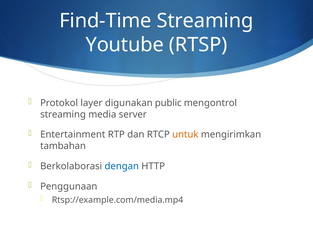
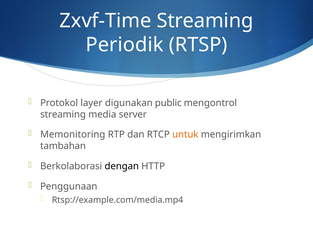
Find-Time: Find-Time -> Zxvf-Time
Youtube: Youtube -> Periodik
Entertainment: Entertainment -> Memonitoring
dengan colour: blue -> black
